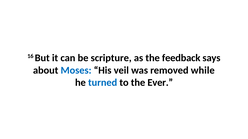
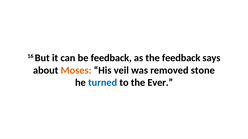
be scripture: scripture -> feedback
Moses colour: blue -> orange
while: while -> stone
